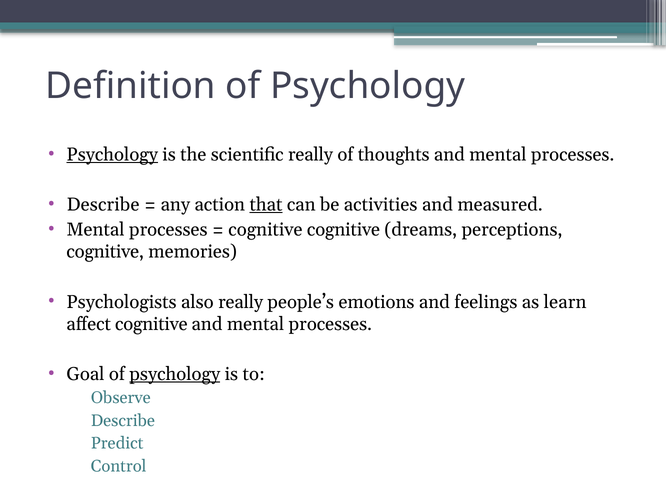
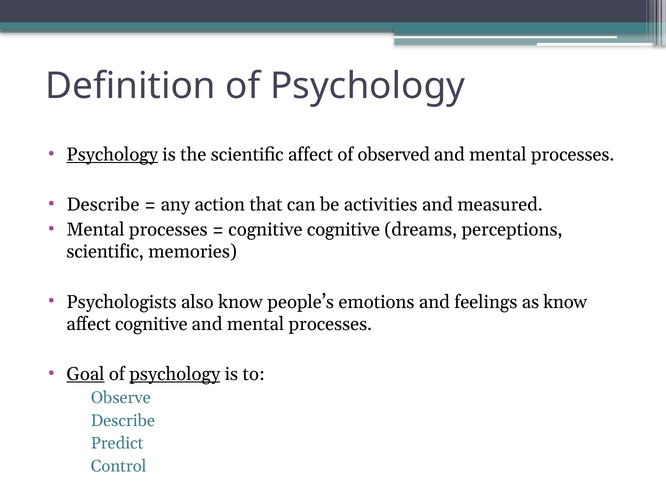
scientific really: really -> affect
thoughts: thoughts -> observed
that underline: present -> none
cognitive at (105, 252): cognitive -> scientific
also really: really -> know
as learn: learn -> know
Goal underline: none -> present
